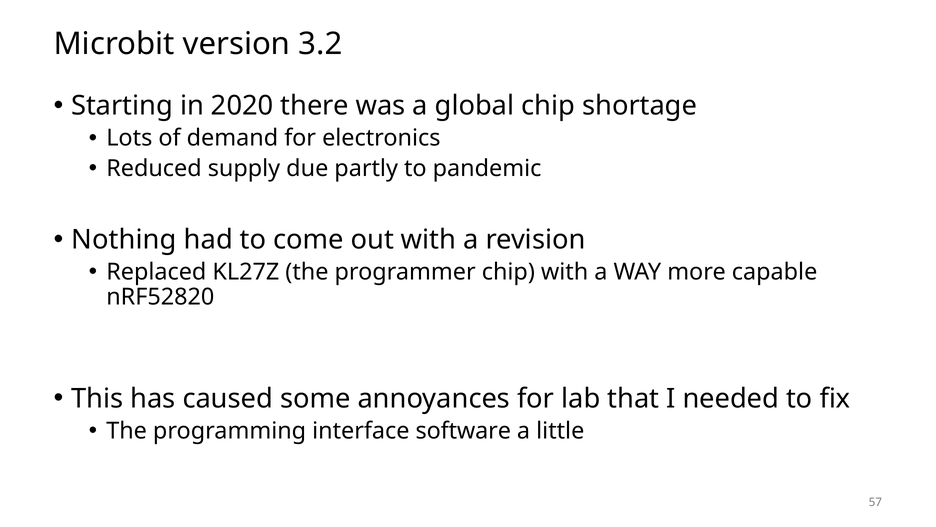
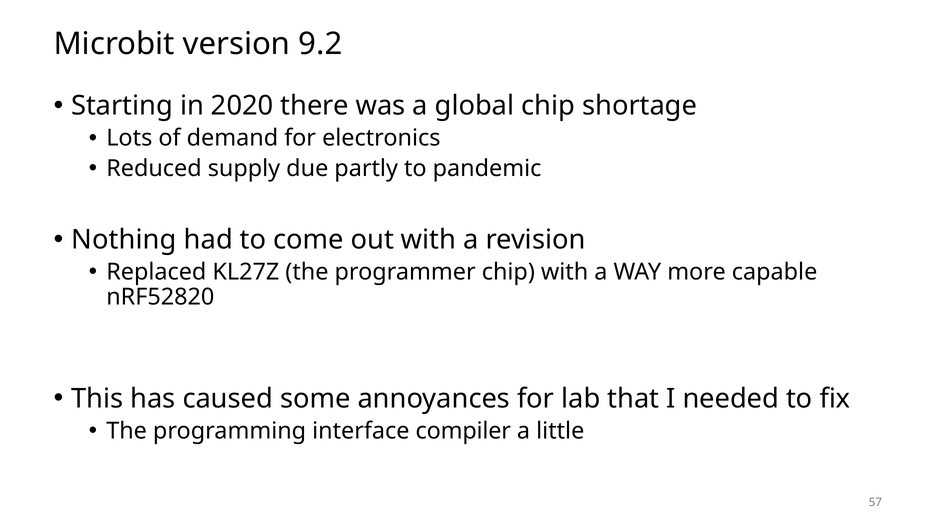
3.2: 3.2 -> 9.2
software: software -> compiler
